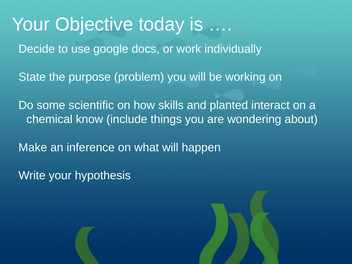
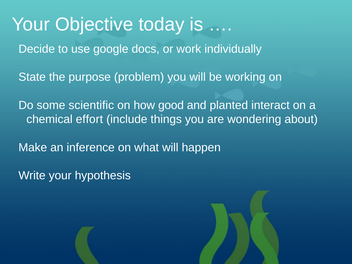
skills: skills -> good
know: know -> effort
